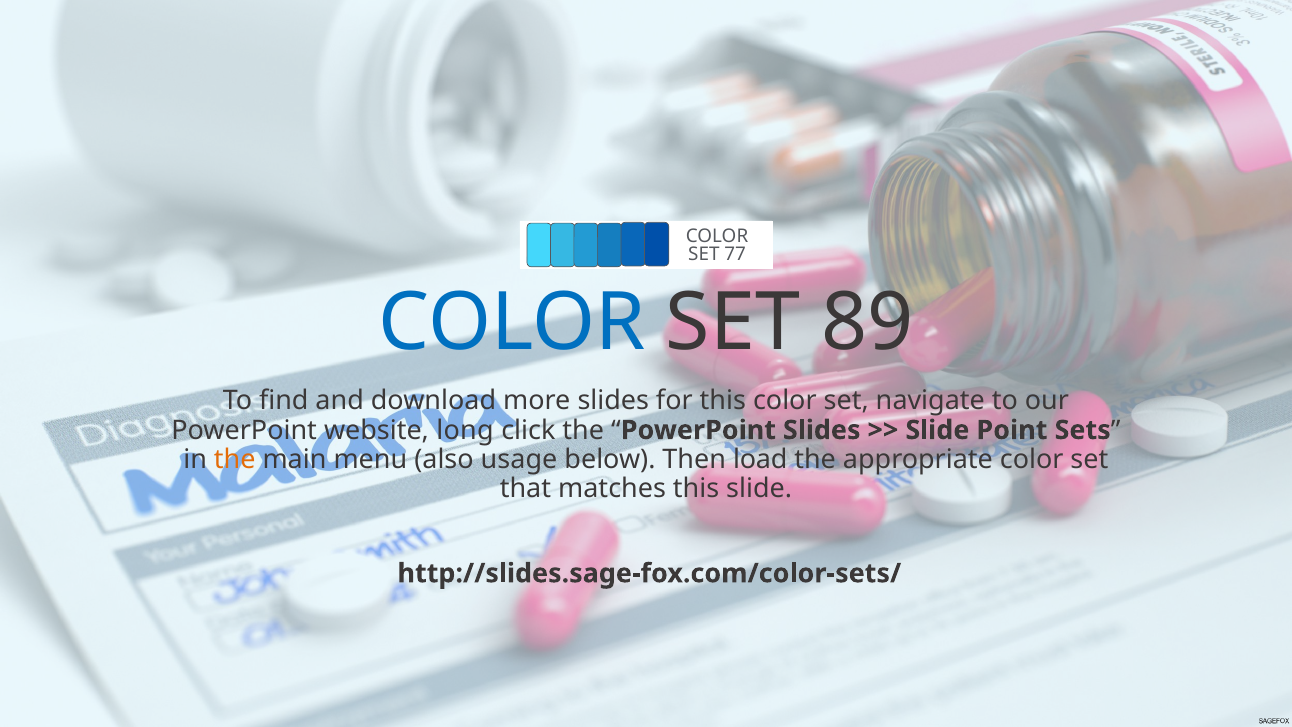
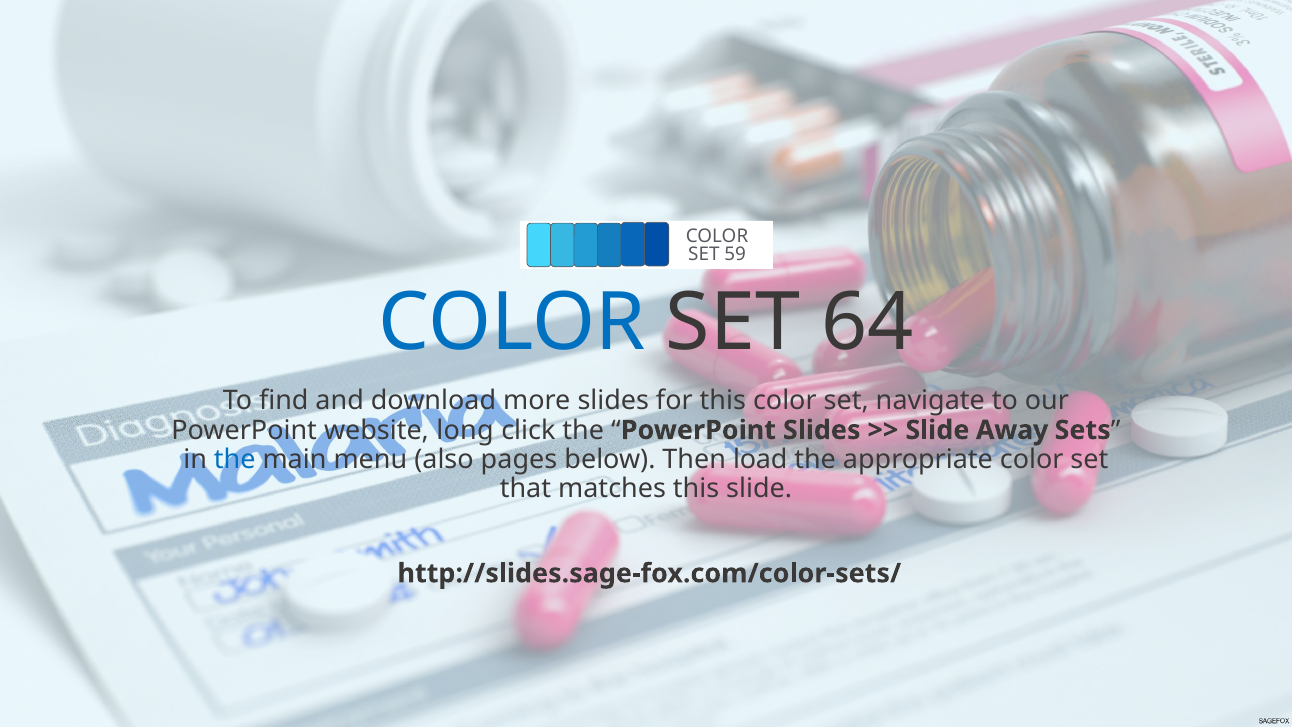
77: 77 -> 59
89: 89 -> 64
Point: Point -> Away
the at (235, 459) colour: orange -> blue
usage: usage -> pages
